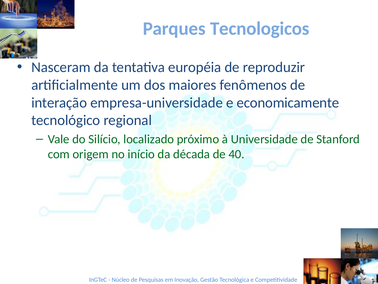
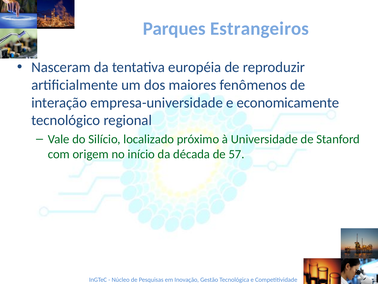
Tecnologicos: Tecnologicos -> Estrangeiros
40: 40 -> 57
